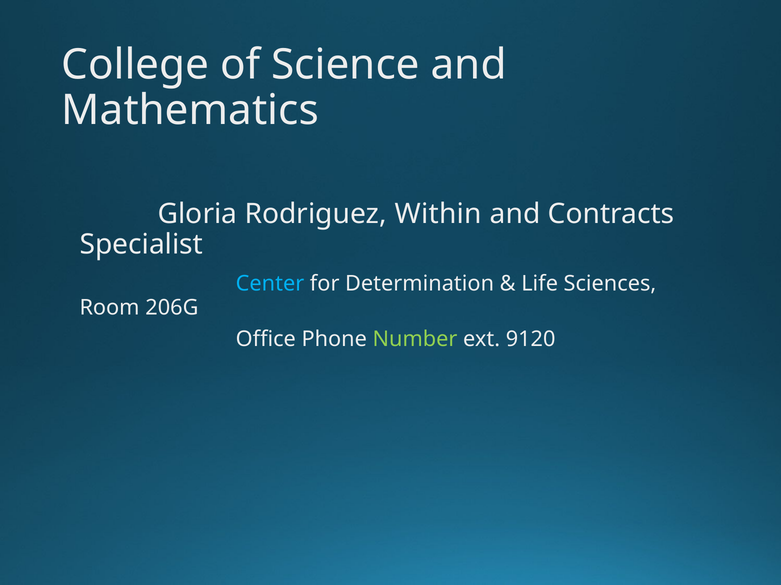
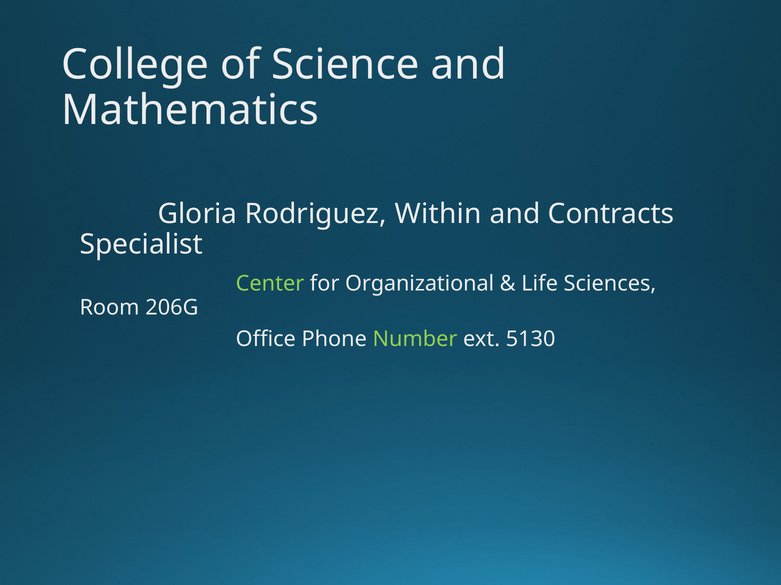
Center colour: light blue -> light green
Determination: Determination -> Organizational
9120: 9120 -> 5130
